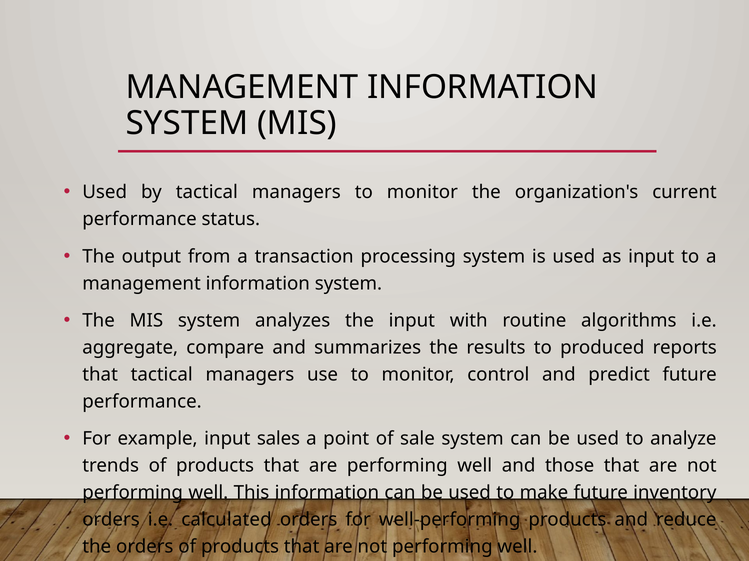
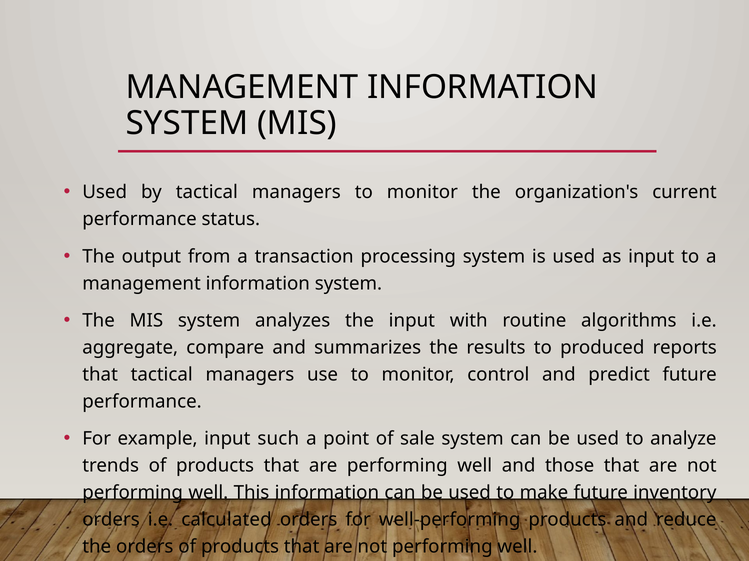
sales: sales -> such
